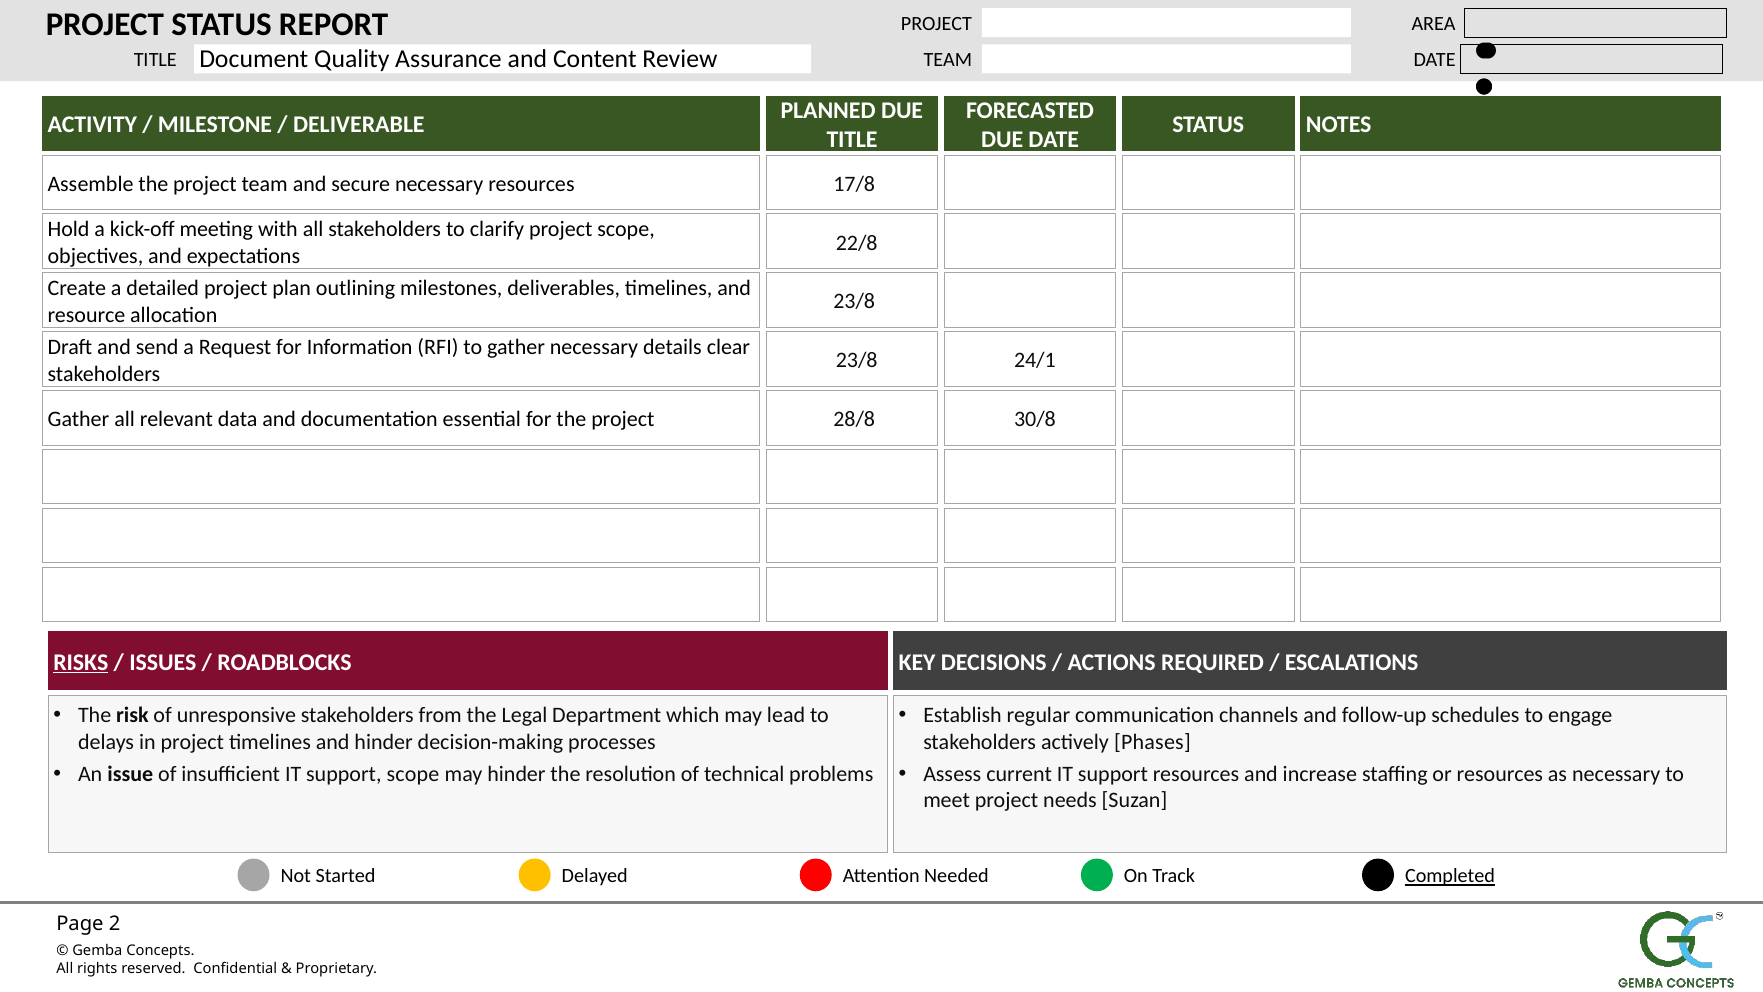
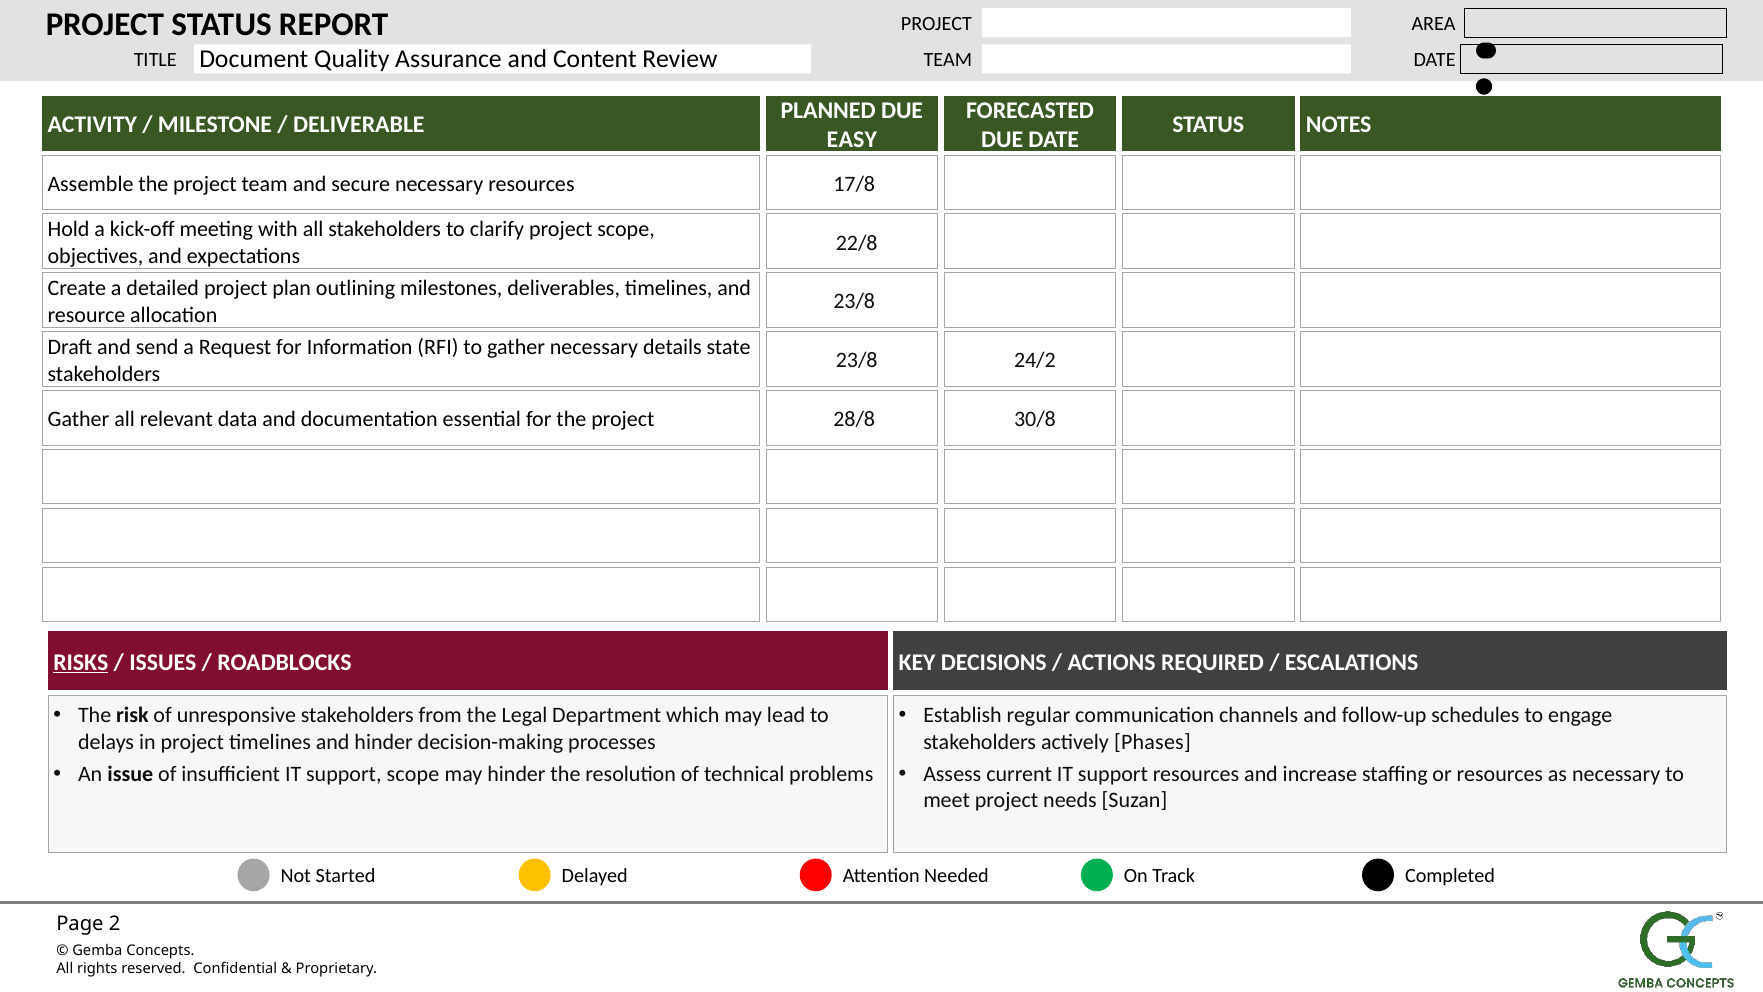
TITLE at (852, 139): TITLE -> EASY
clear: clear -> state
24/1: 24/1 -> 24/2
Completed underline: present -> none
